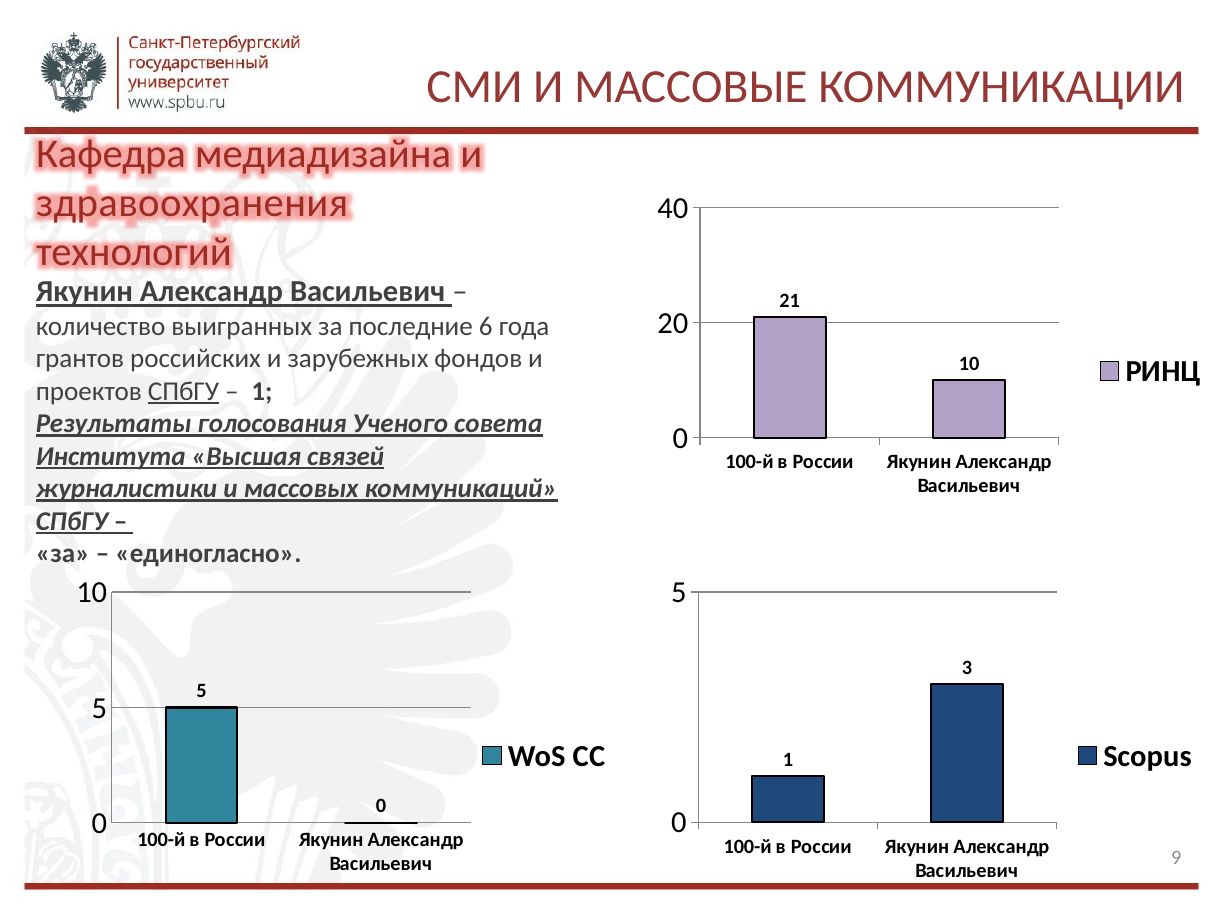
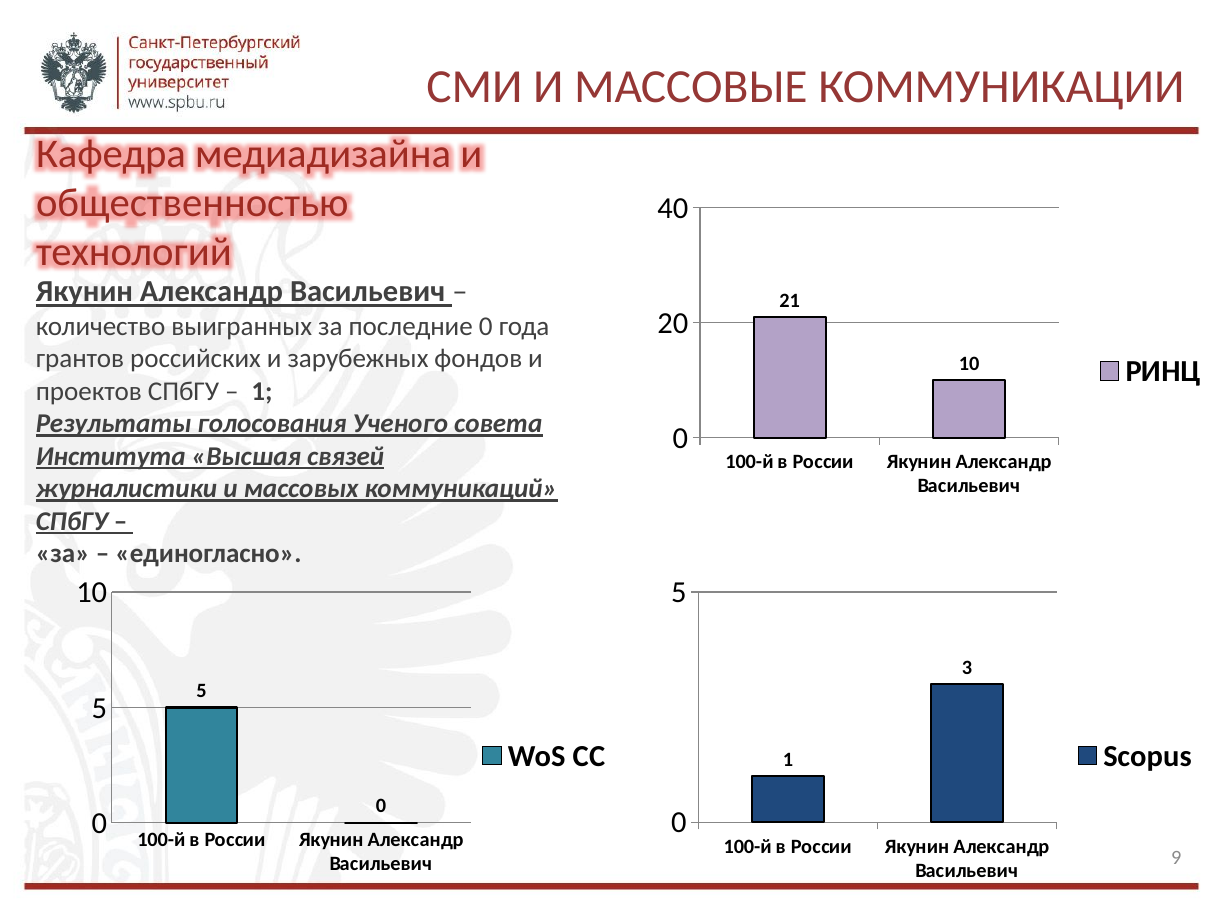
здравоохранения: здравоохранения -> общественностью
последние 6: 6 -> 0
СПбГУ at (184, 391) underline: present -> none
